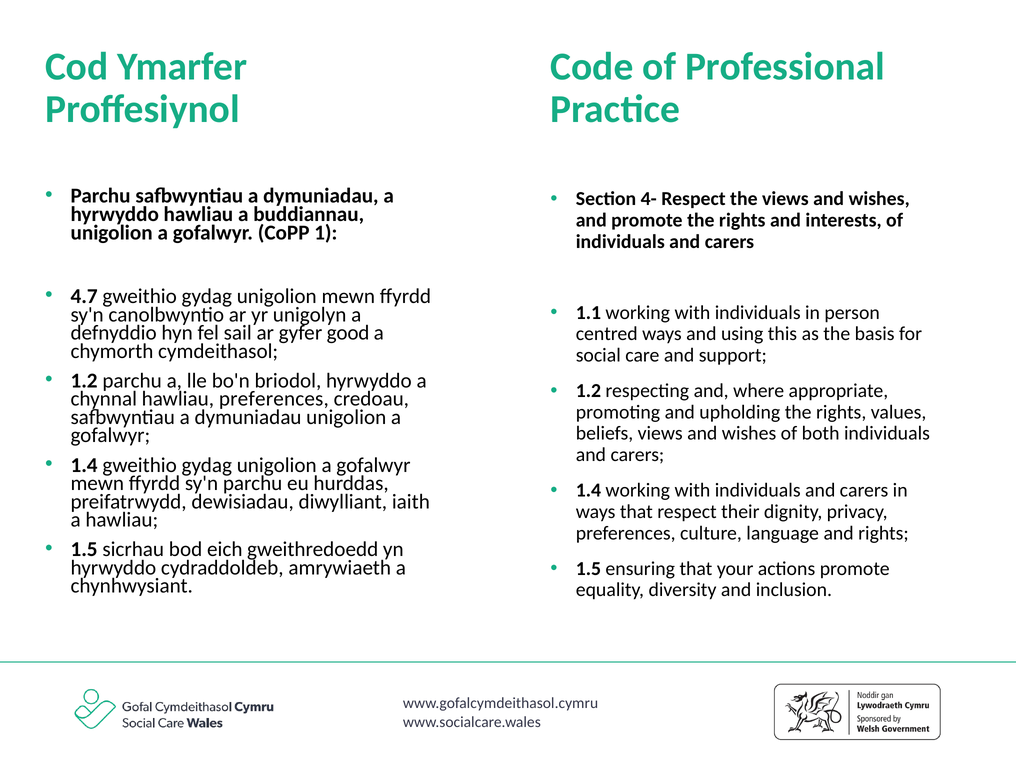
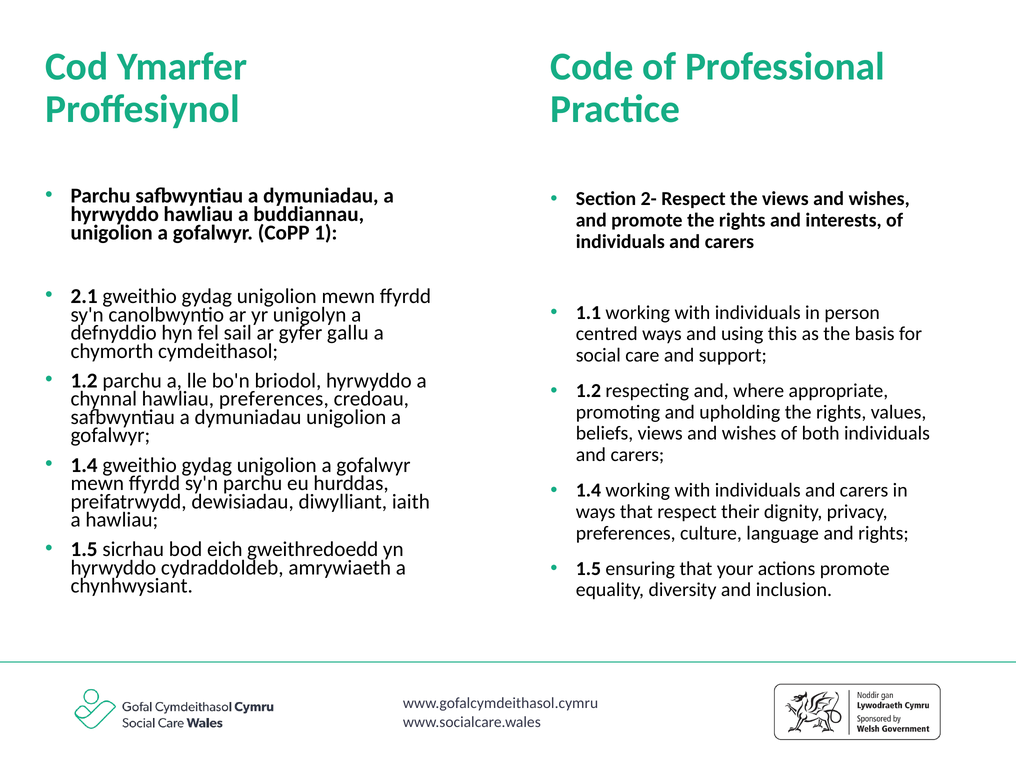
4-: 4- -> 2-
4.7: 4.7 -> 2.1
good: good -> gallu
